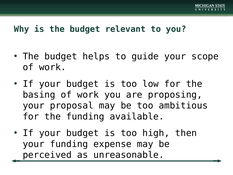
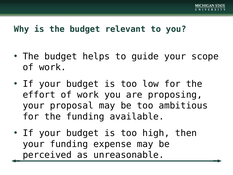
basing: basing -> effort
